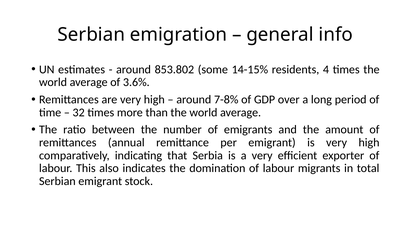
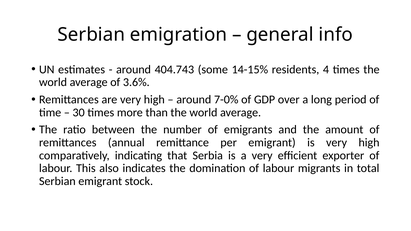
853.802: 853.802 -> 404.743
7-8%: 7-8% -> 7-0%
32: 32 -> 30
